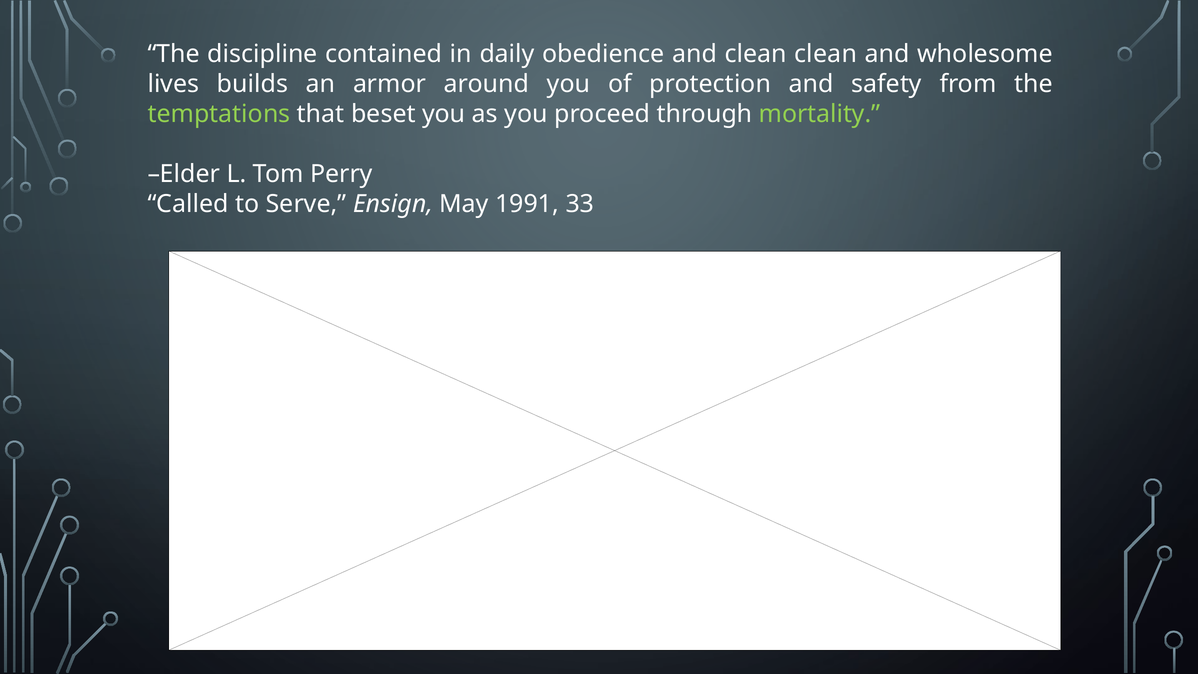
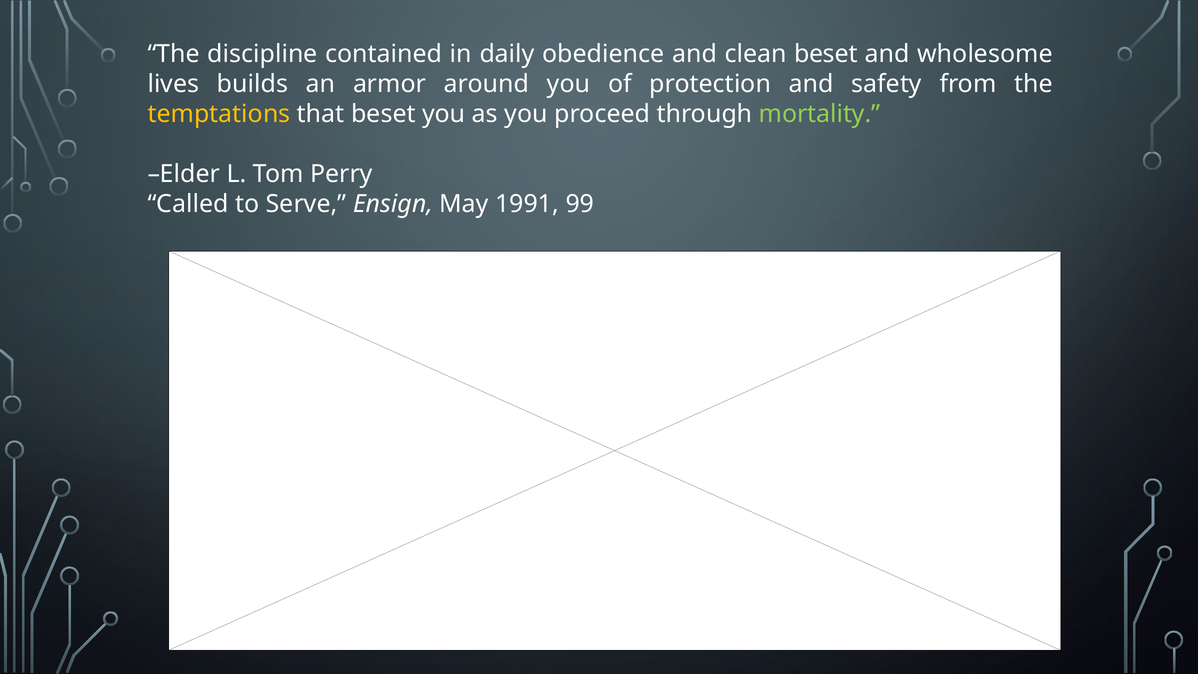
clean clean: clean -> beset
temptations colour: light green -> yellow
33: 33 -> 99
